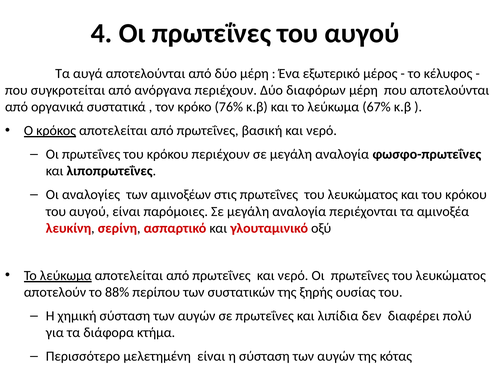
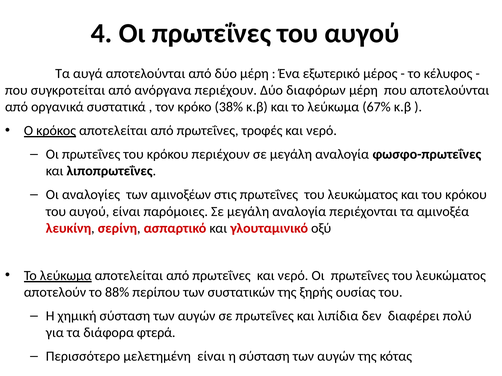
76%: 76% -> 38%
βασική: βασική -> τροφές
κτήμα: κτήμα -> φτερά
